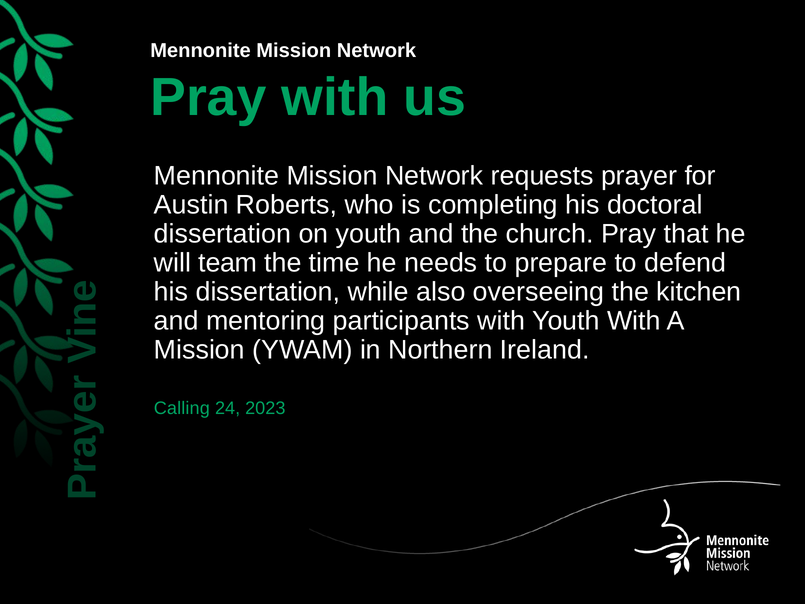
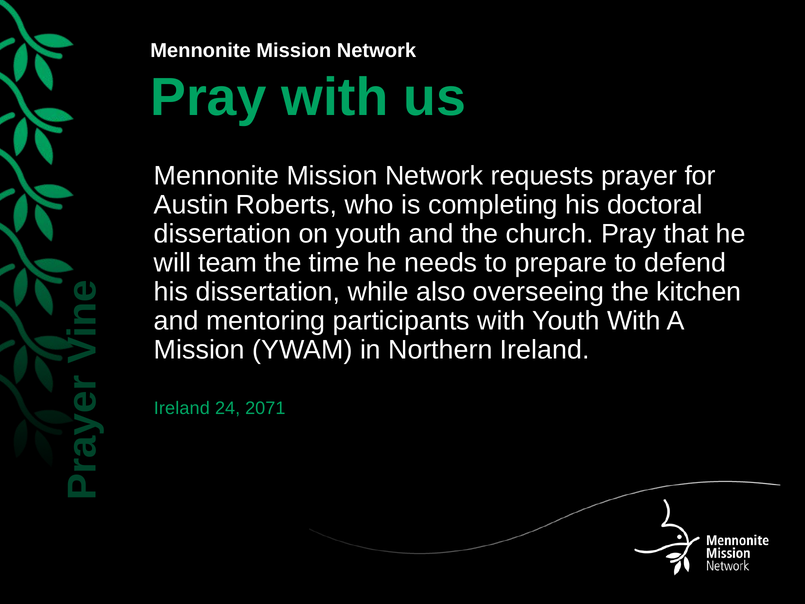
Calling at (182, 408): Calling -> Ireland
2023: 2023 -> 2071
